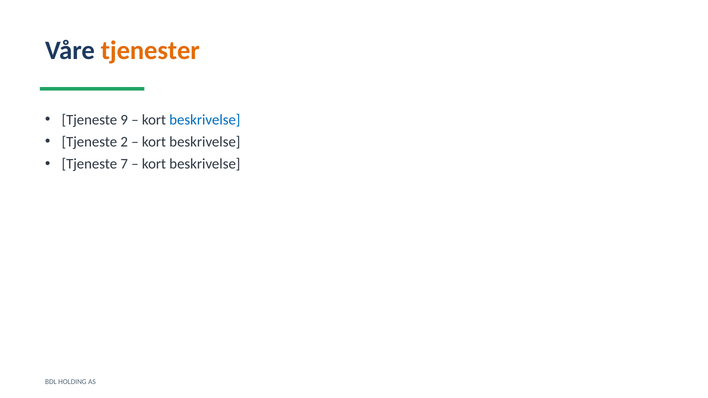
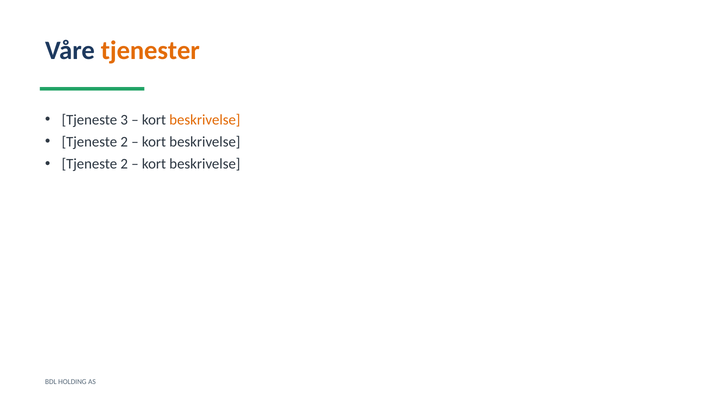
9: 9 -> 3
beskrivelse at (205, 120) colour: blue -> orange
7 at (124, 164): 7 -> 2
